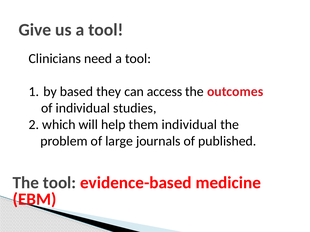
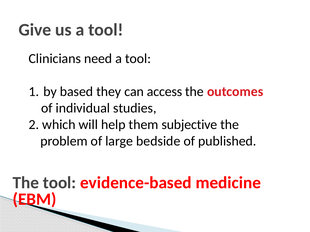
them individual: individual -> subjective
journals: journals -> bedside
